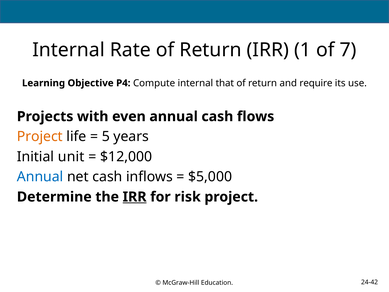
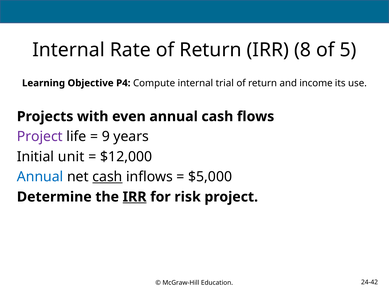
1: 1 -> 8
7: 7 -> 5
that: that -> trial
require: require -> income
Project at (40, 136) colour: orange -> purple
5: 5 -> 9
cash at (107, 177) underline: none -> present
